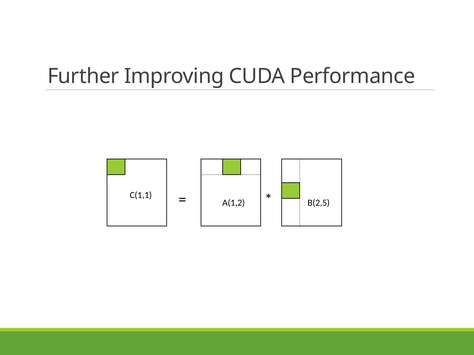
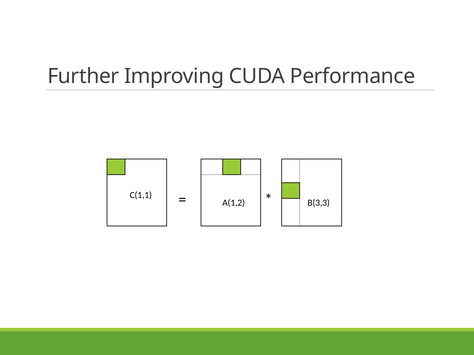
B(2,5: B(2,5 -> B(3,3
